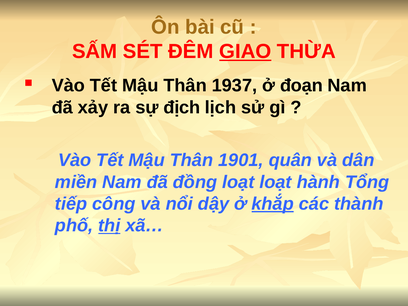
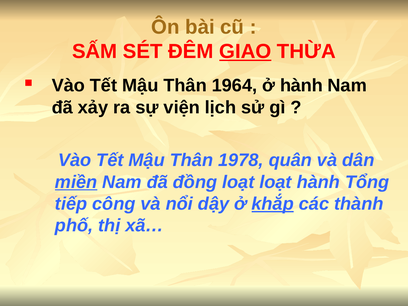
1937: 1937 -> 1964
ở đoạn: đoạn -> hành
địch: địch -> viện
1901: 1901 -> 1978
miền underline: none -> present
thị underline: present -> none
